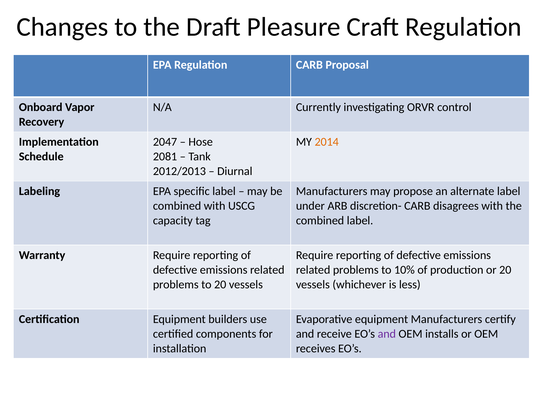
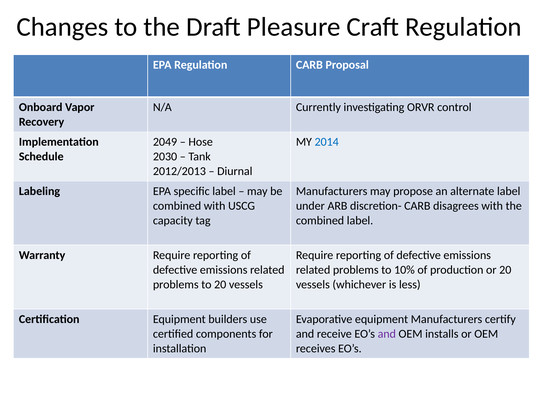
2047: 2047 -> 2049
2014 colour: orange -> blue
2081: 2081 -> 2030
